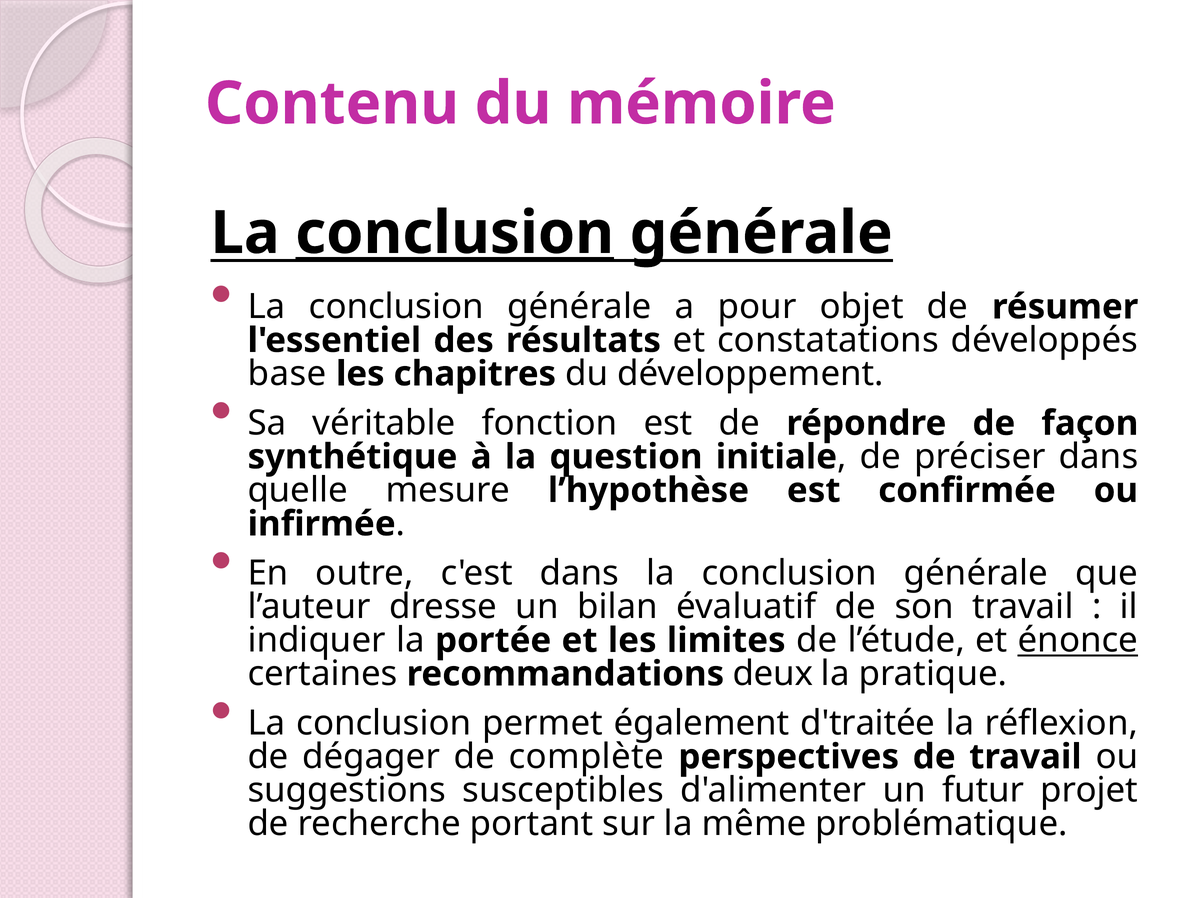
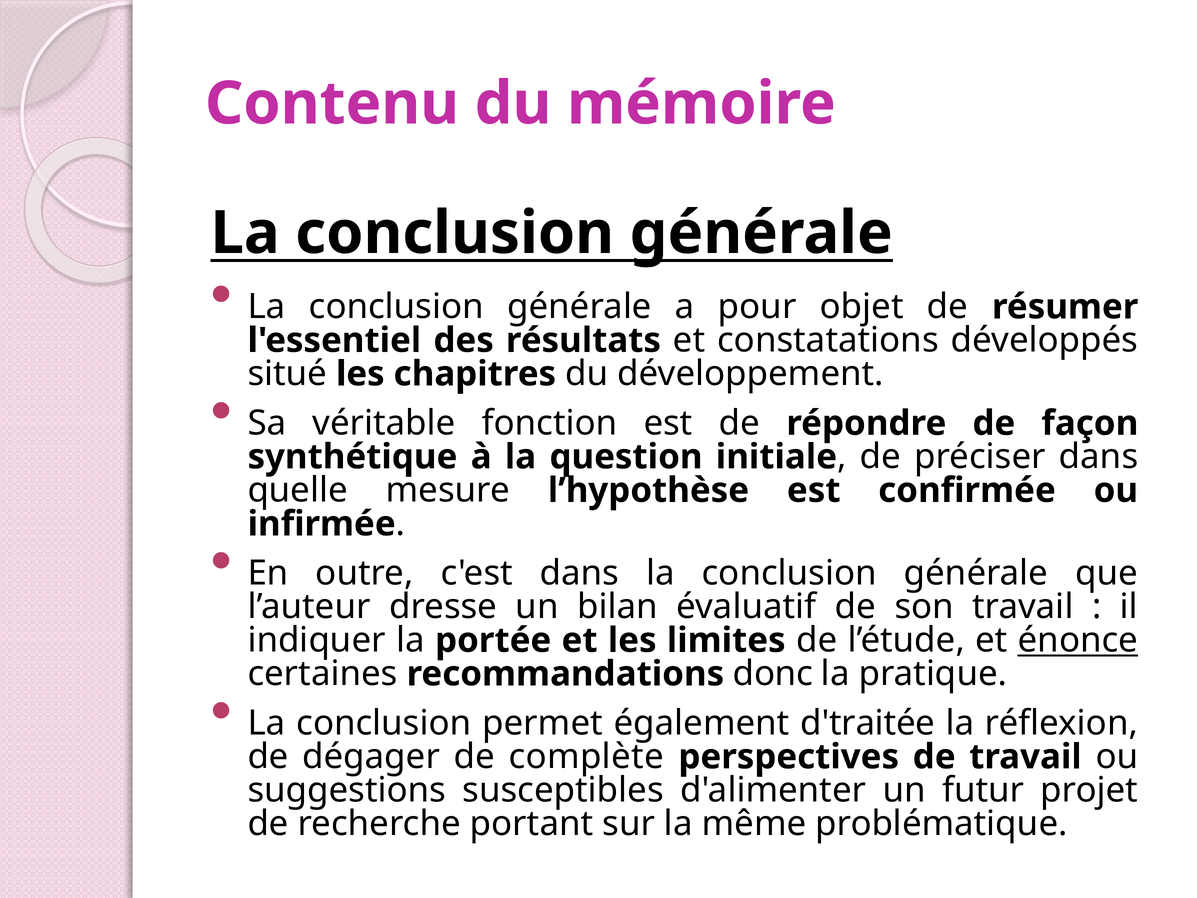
conclusion at (455, 233) underline: present -> none
base: base -> situé
deux: deux -> donc
